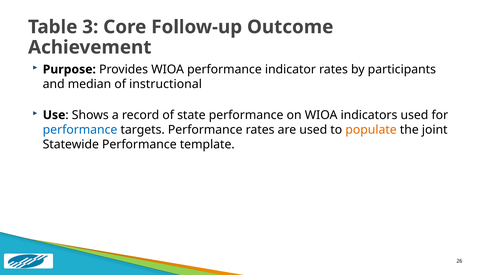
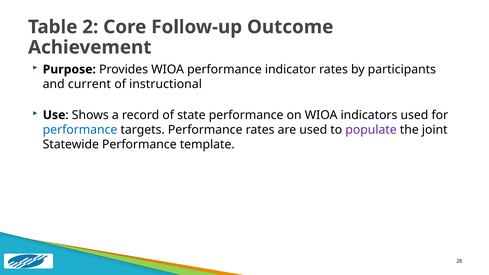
3: 3 -> 2
median: median -> current
populate colour: orange -> purple
